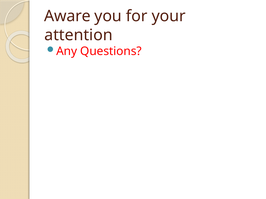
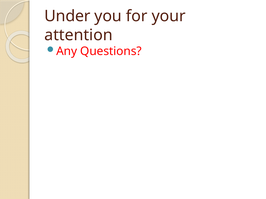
Aware: Aware -> Under
